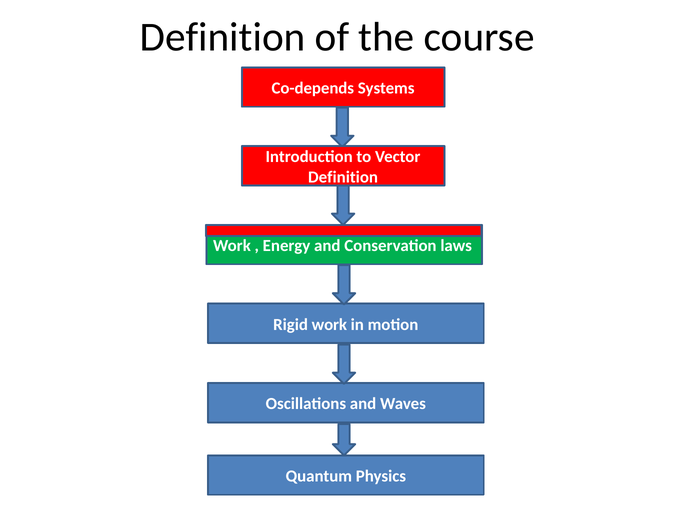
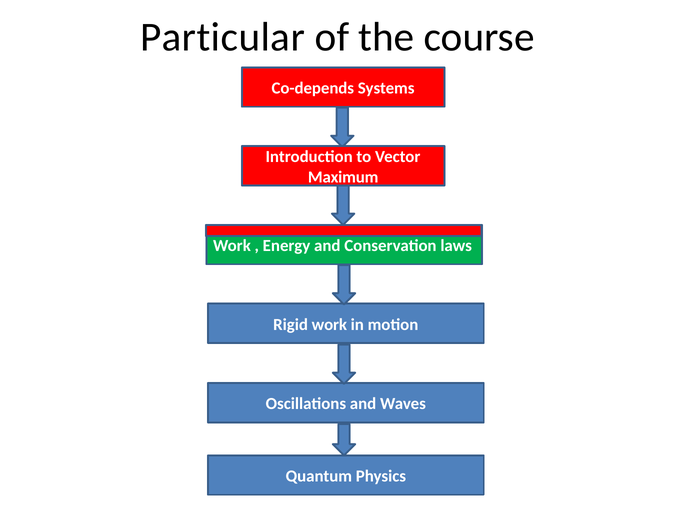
Definition at (223, 37): Definition -> Particular
Definition at (343, 177): Definition -> Maximum
